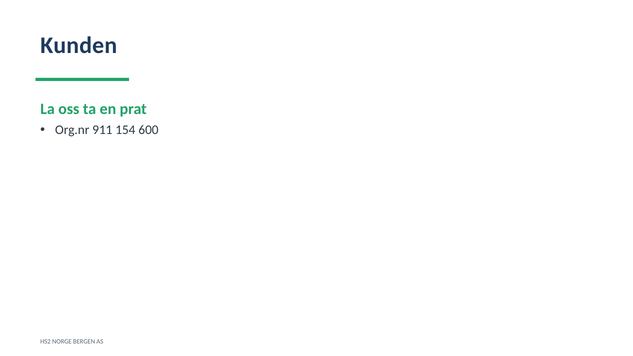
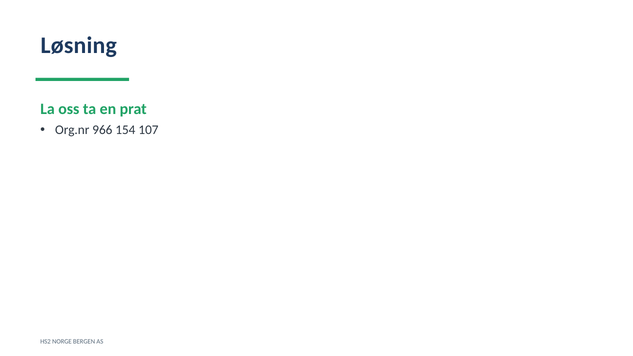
Kunden: Kunden -> Løsning
911: 911 -> 966
600: 600 -> 107
